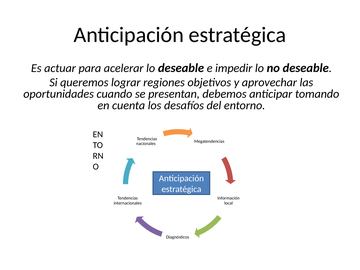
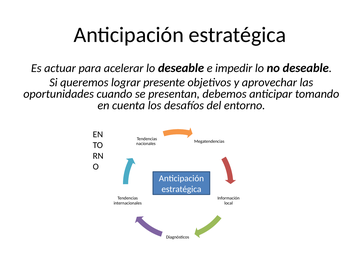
regiones: regiones -> presente
